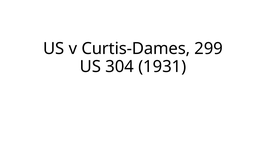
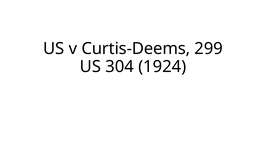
Curtis-Dames: Curtis-Dames -> Curtis-Deems
1931: 1931 -> 1924
